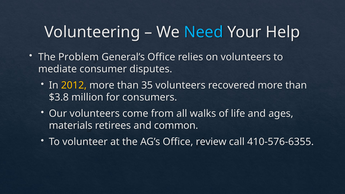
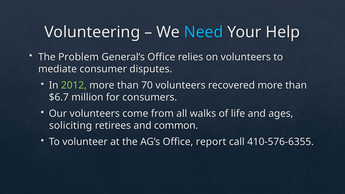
2012 colour: yellow -> light green
35: 35 -> 70
$3.8: $3.8 -> $6.7
materials: materials -> soliciting
review: review -> report
